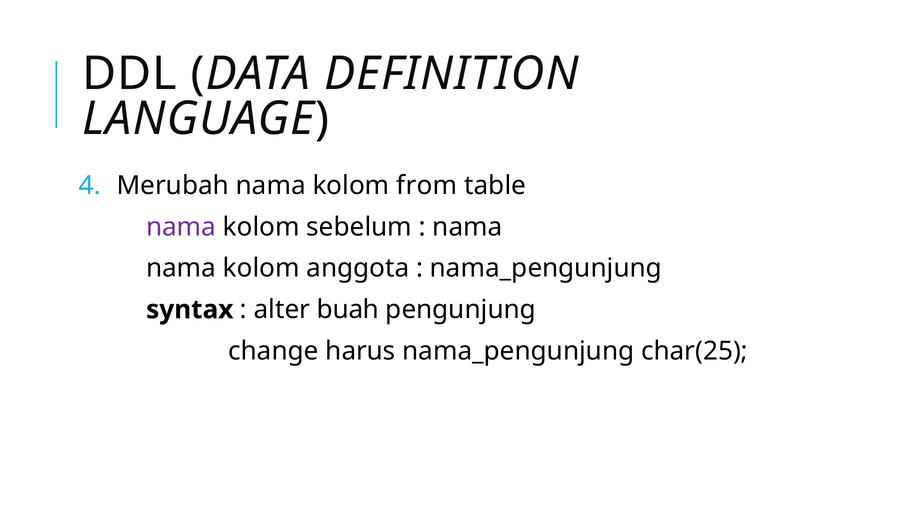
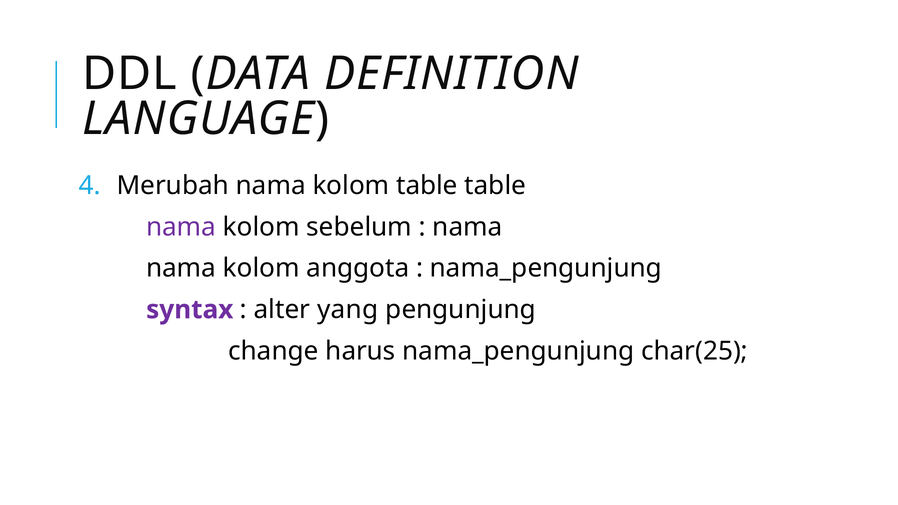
kolom from: from -> table
syntax colour: black -> purple
buah: buah -> yang
